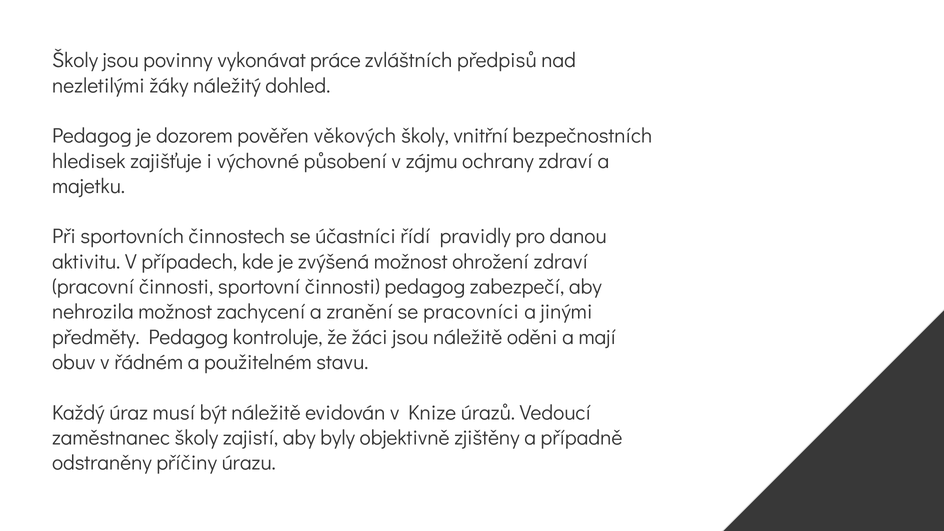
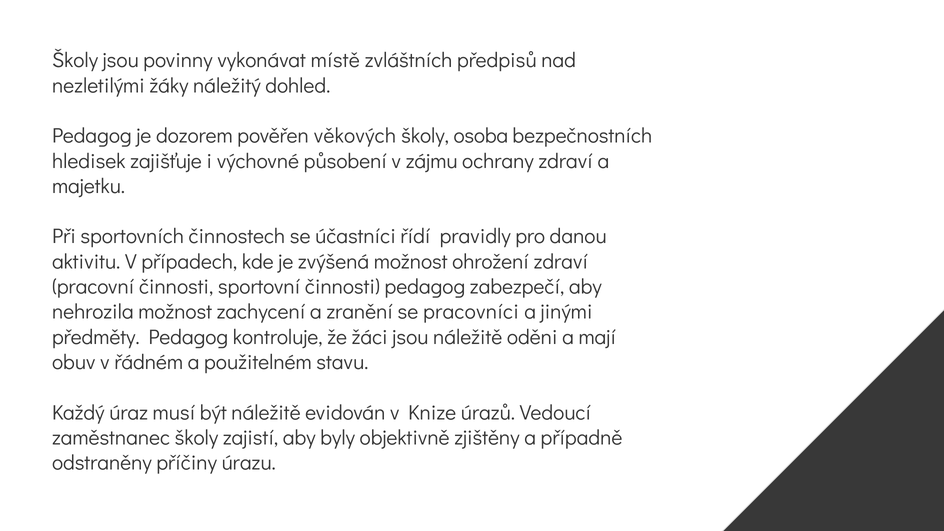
práce: práce -> místě
vnitřní: vnitřní -> osoba
